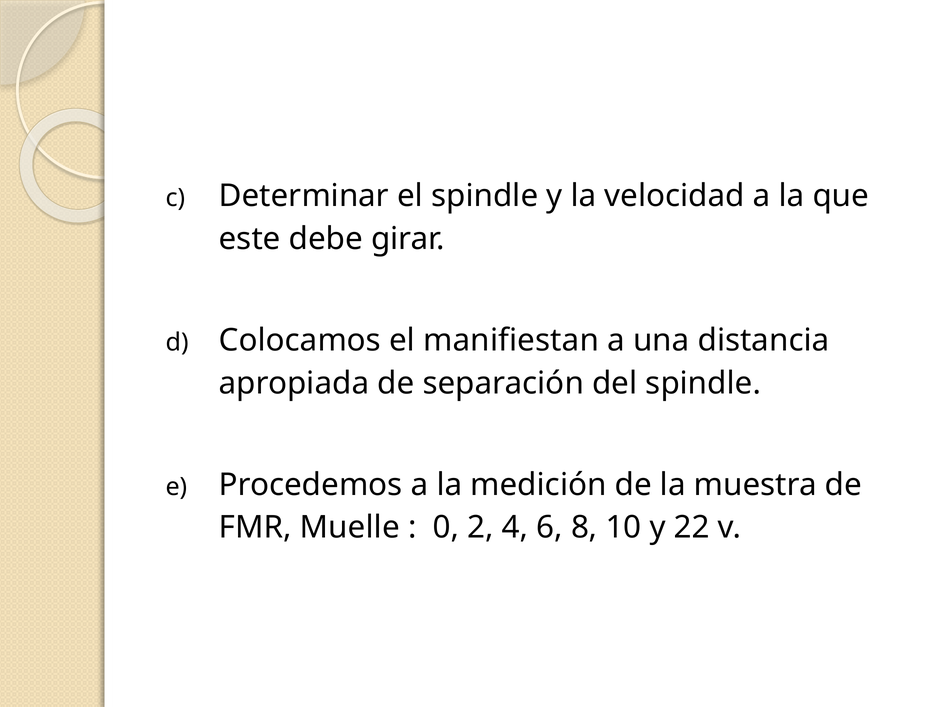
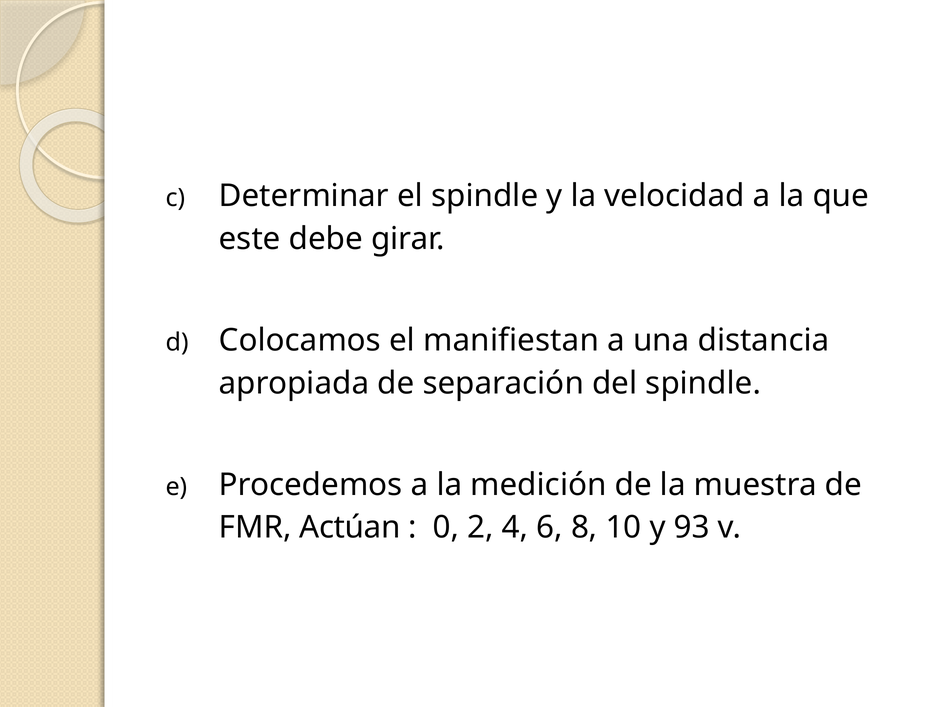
Muelle: Muelle -> Actúan
22: 22 -> 93
